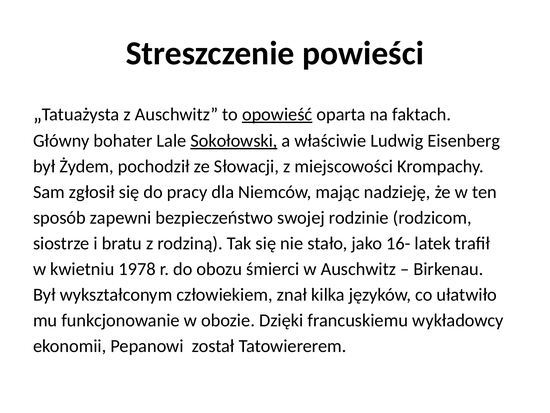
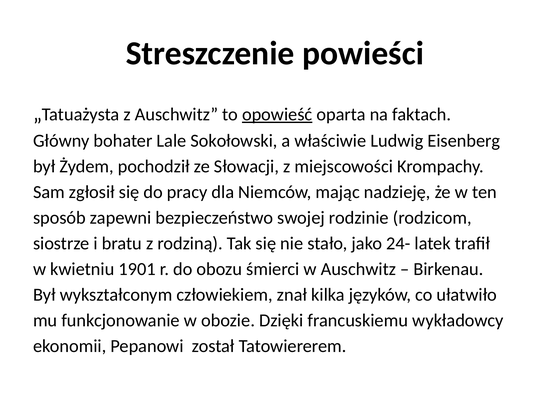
Sokołowski underline: present -> none
16-: 16- -> 24-
1978: 1978 -> 1901
